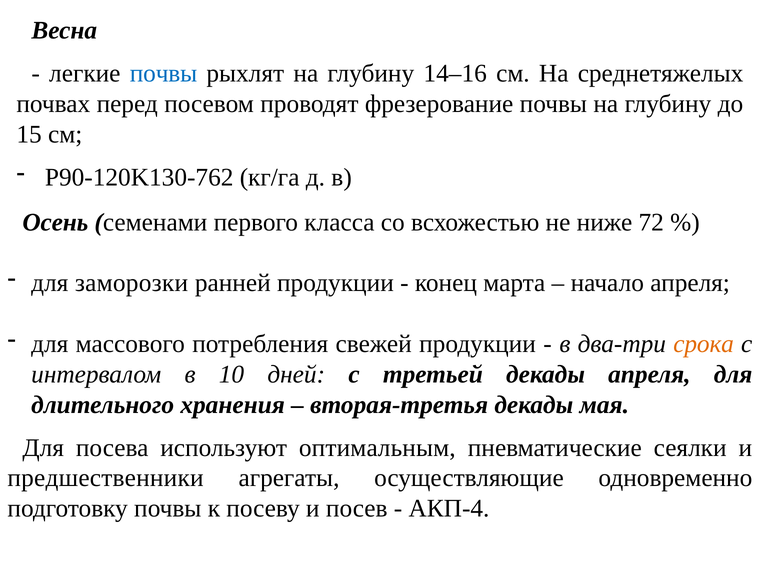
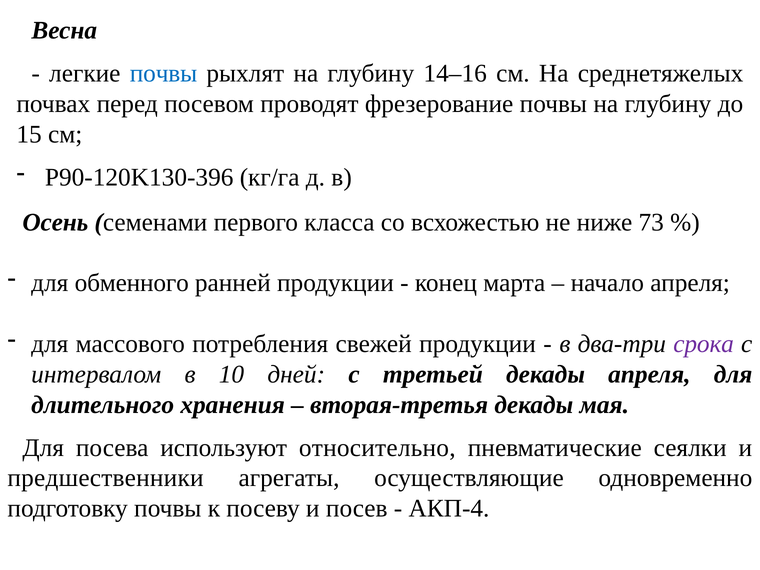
P90-120K130-762: P90-120K130-762 -> P90-120K130-396
72: 72 -> 73
заморозки: заморозки -> обменного
срока colour: orange -> purple
оптимальным: оптимальным -> относительно
